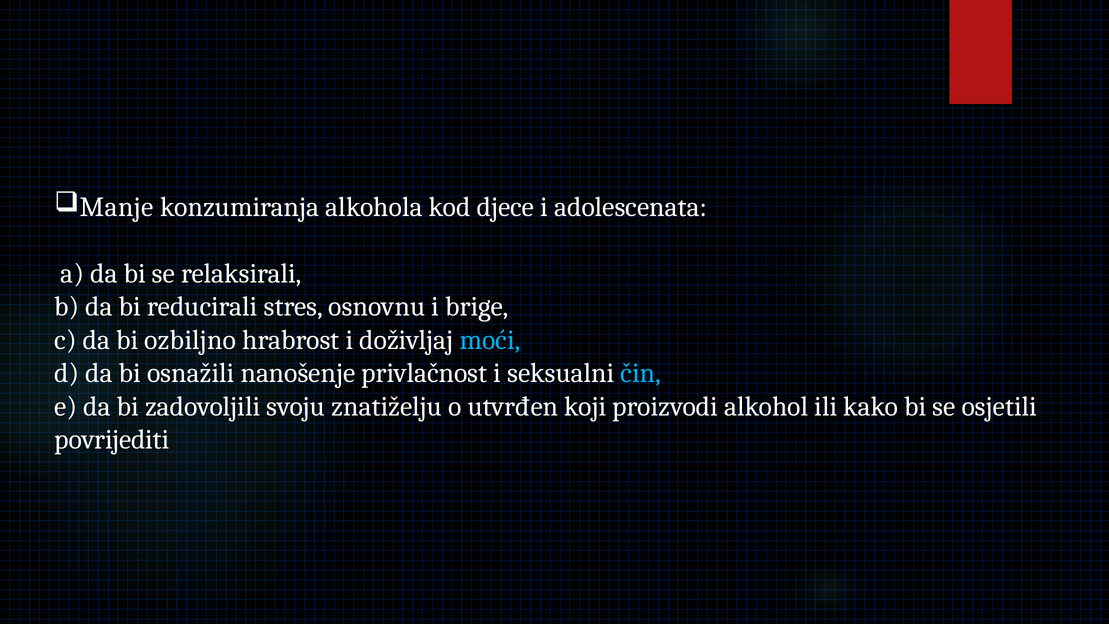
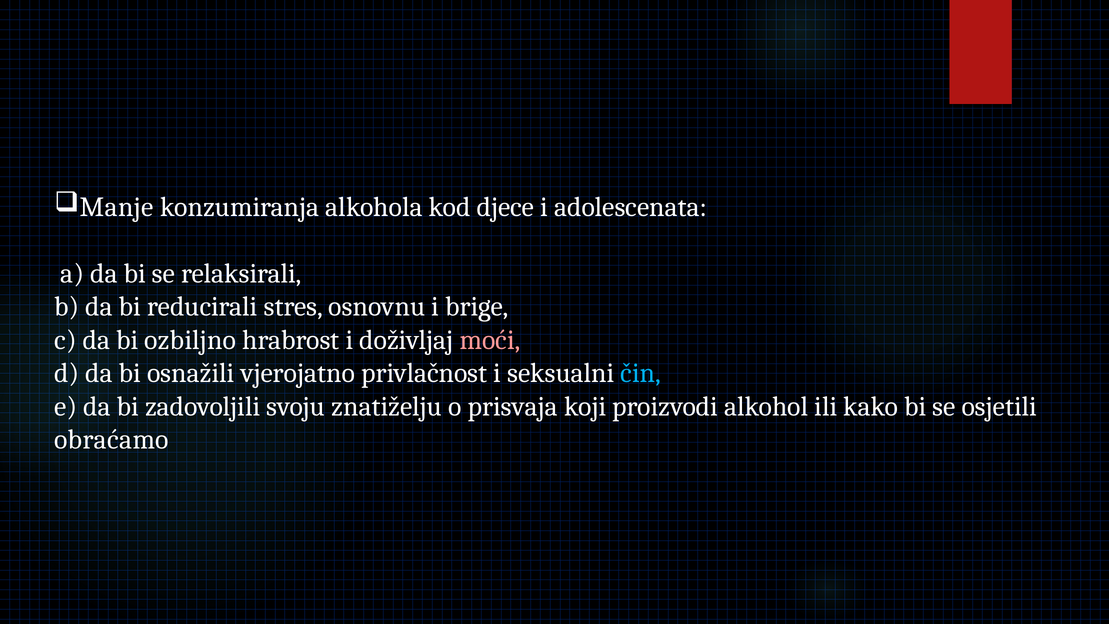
moći colour: light blue -> pink
nanošenje: nanošenje -> vjerojatno
utvrđen: utvrđen -> prisvaja
povrijediti: povrijediti -> obraćamo
